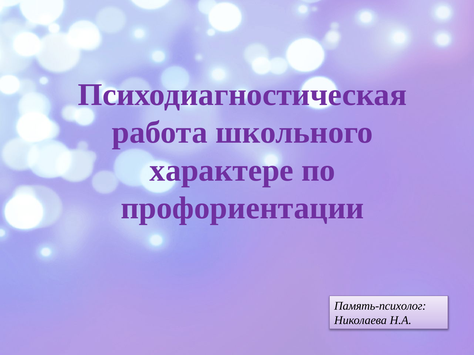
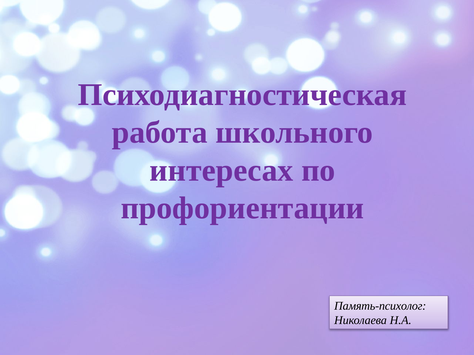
характере: характере -> интересах
